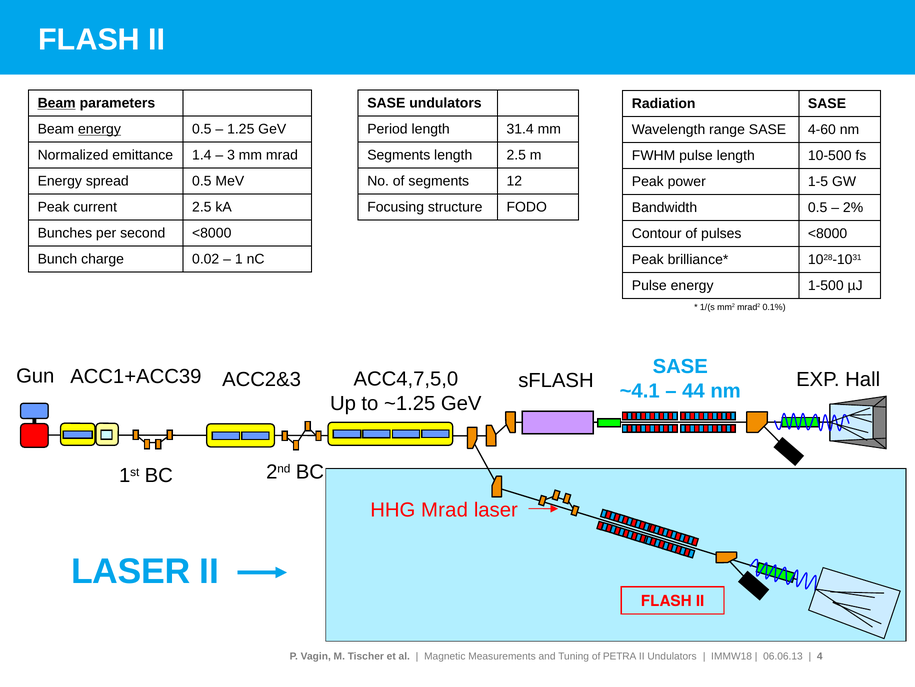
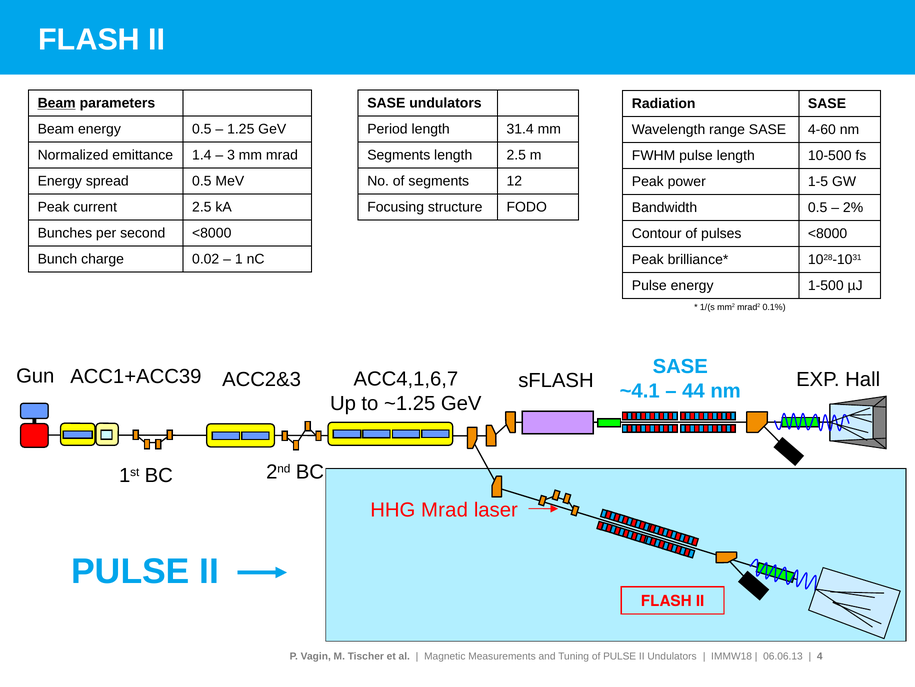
energy at (99, 129) underline: present -> none
ACC4,7,5,0: ACC4,7,5,0 -> ACC4,1,6,7
LASER at (131, 571): LASER -> PULSE
of PETRA: PETRA -> PULSE
